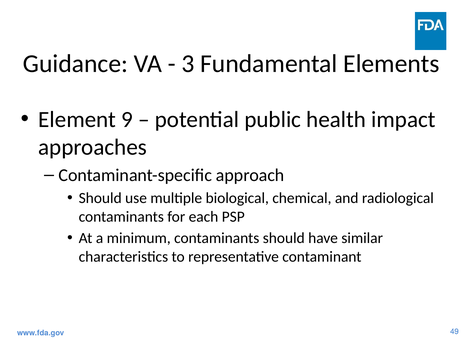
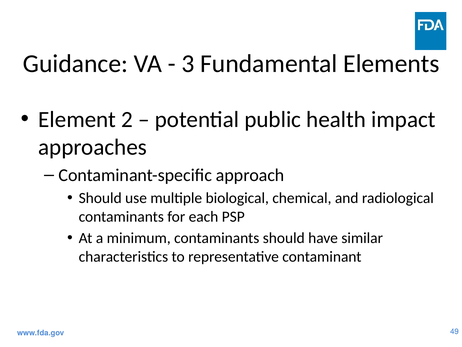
9: 9 -> 2
